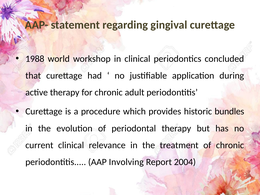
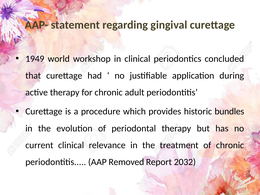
1988: 1988 -> 1949
Involving: Involving -> Removed
2004: 2004 -> 2032
